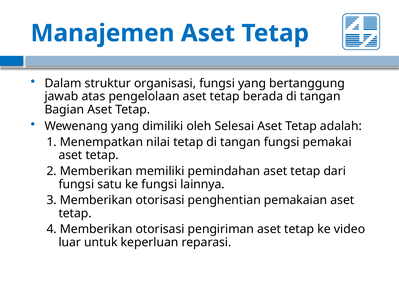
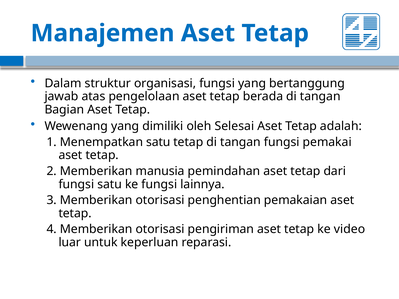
Menempatkan nilai: nilai -> satu
memiliki: memiliki -> manusia
